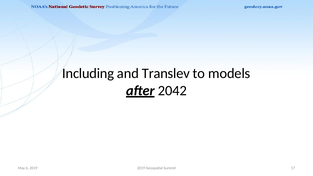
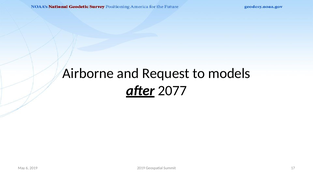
Including: Including -> Airborne
Translev: Translev -> Request
2042: 2042 -> 2077
